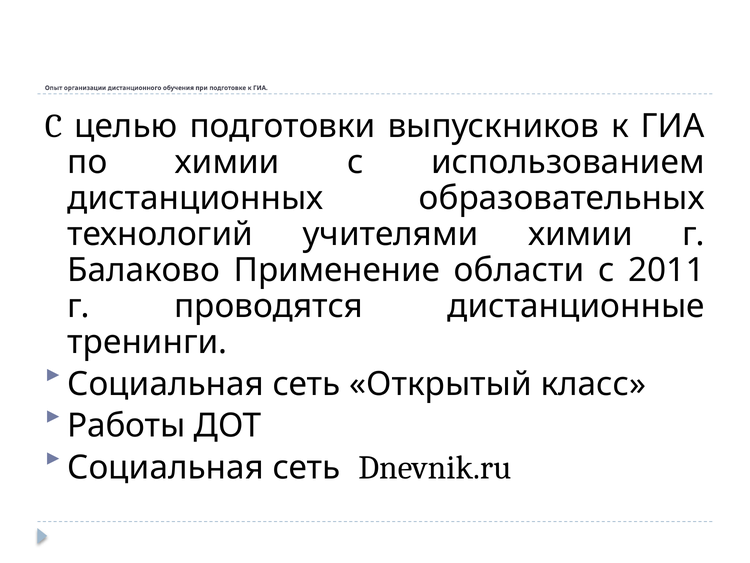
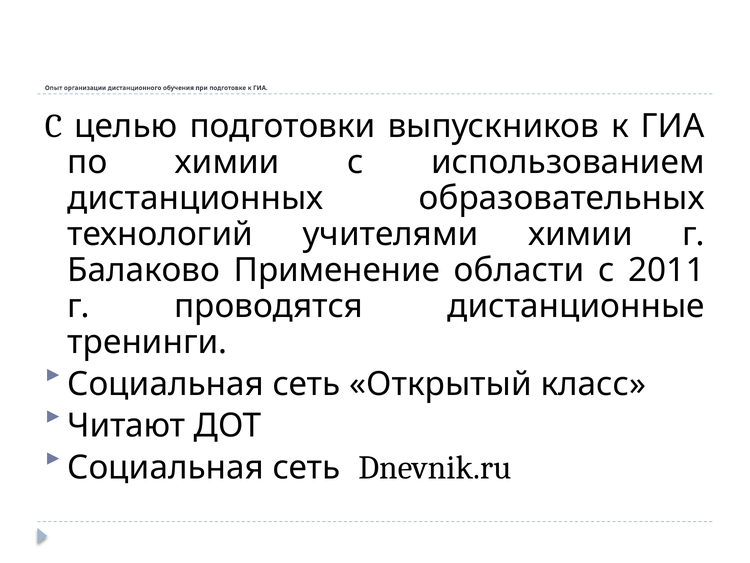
Работы: Работы -> Читают
